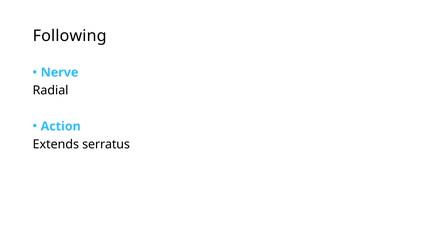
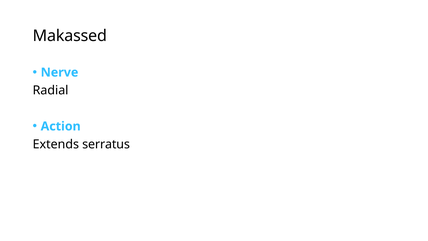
Following: Following -> Makassed
